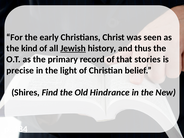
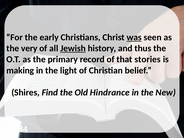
was underline: none -> present
kind: kind -> very
precise: precise -> making
